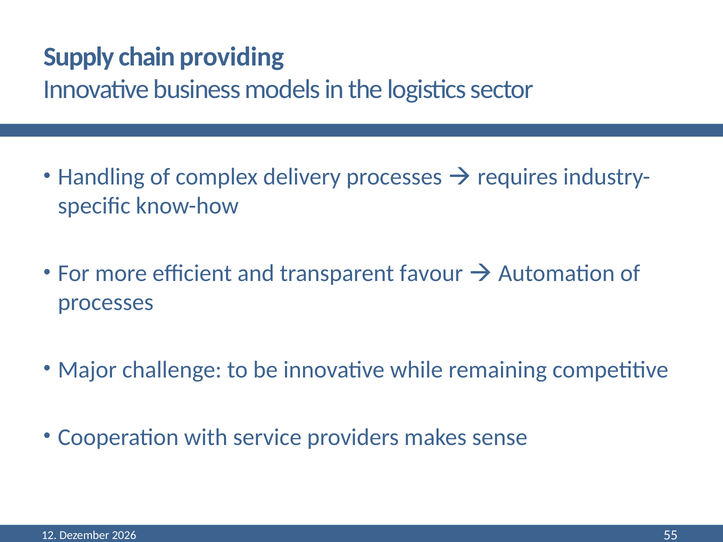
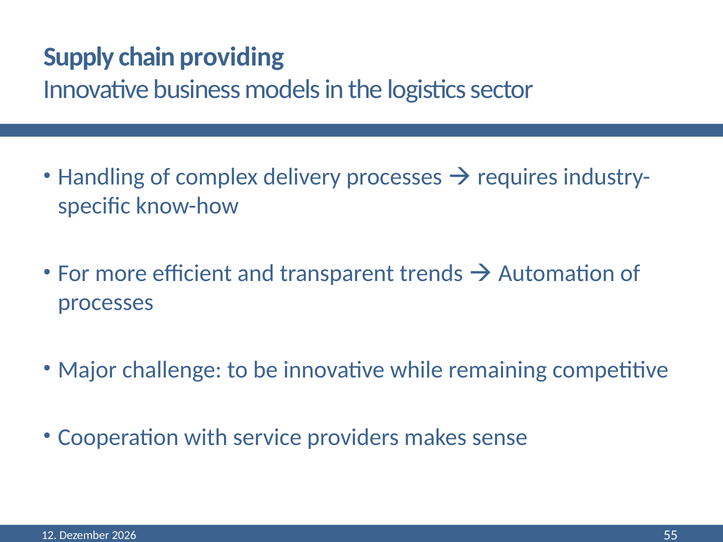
favour: favour -> trends
